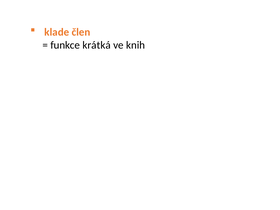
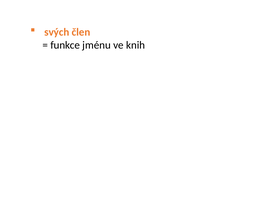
klade: klade -> svých
krátká: krátká -> jménu
